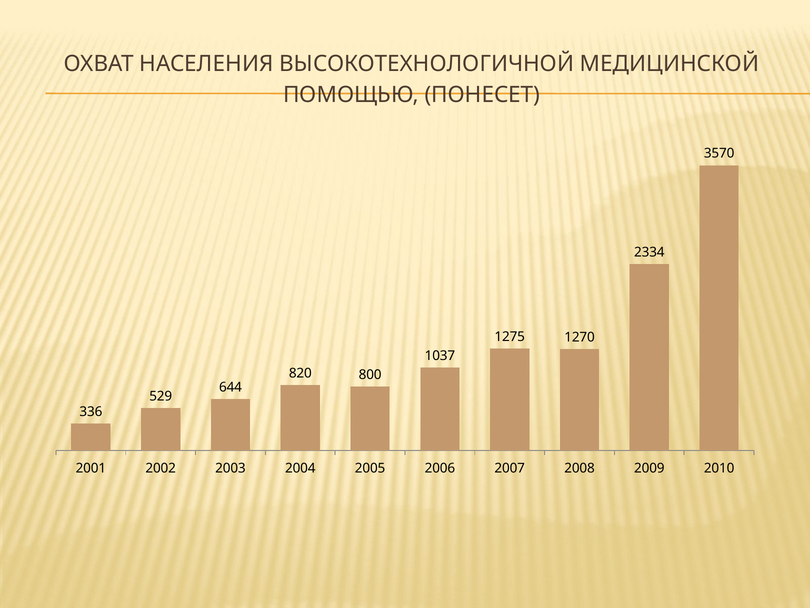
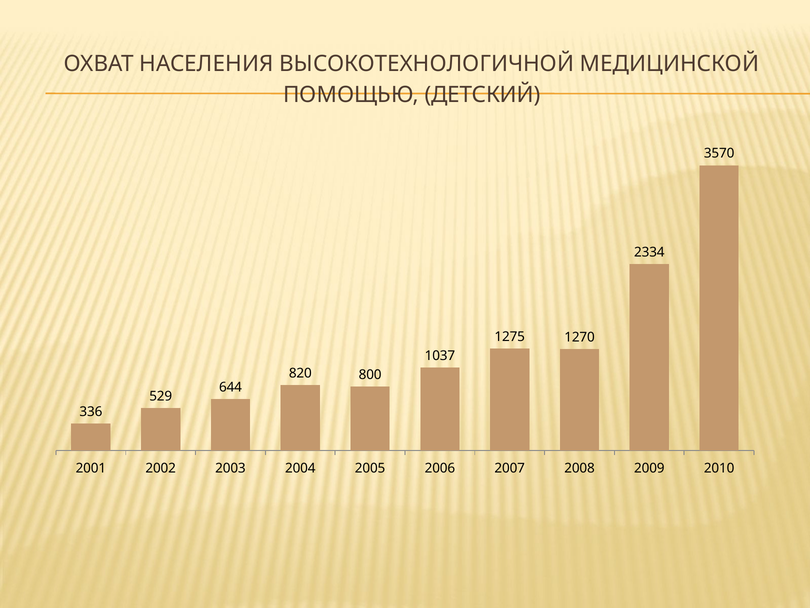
ПОНЕСЕТ: ПОНЕСЕТ -> ДЕТСКИЙ
